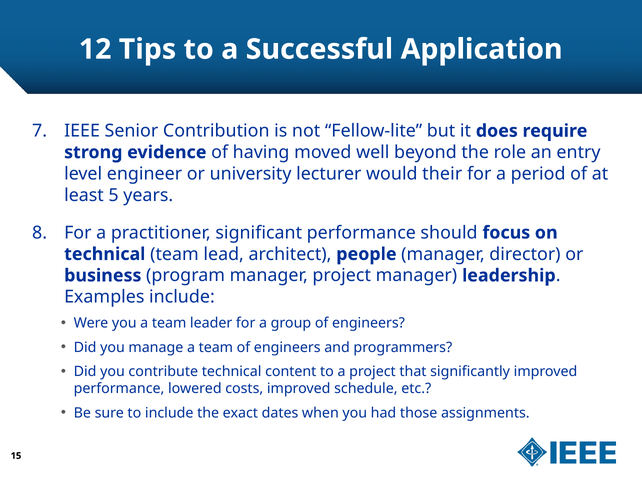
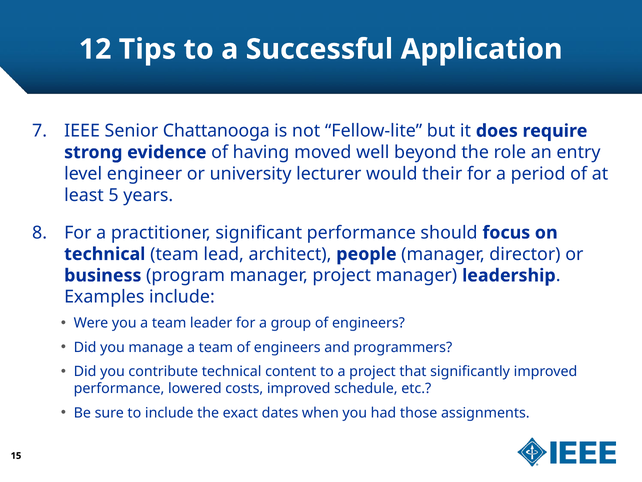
Contribution: Contribution -> Chattanooga
